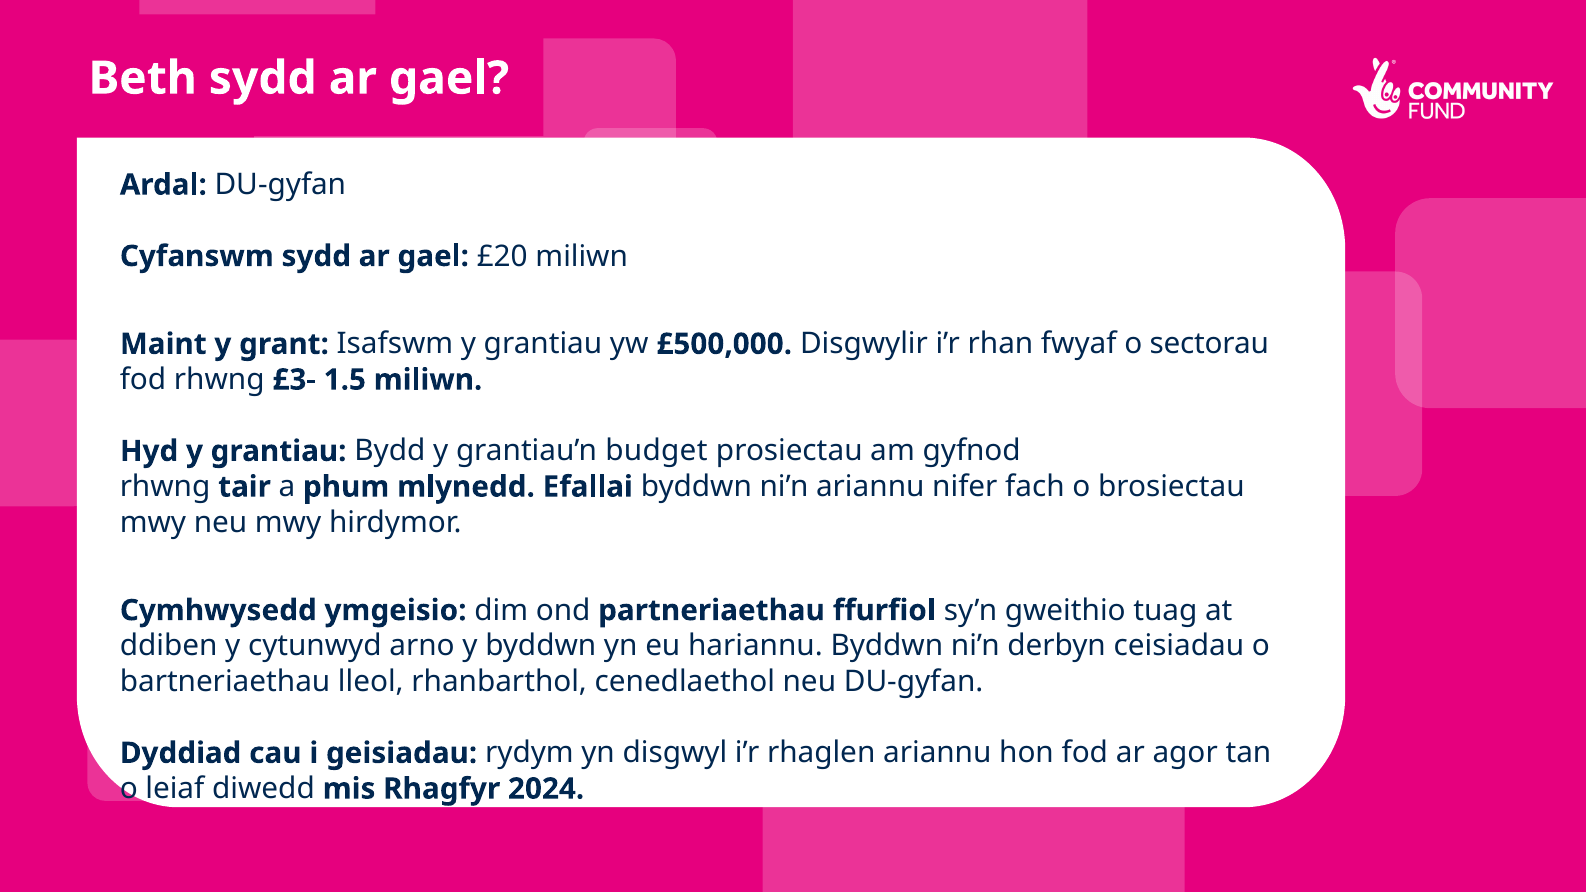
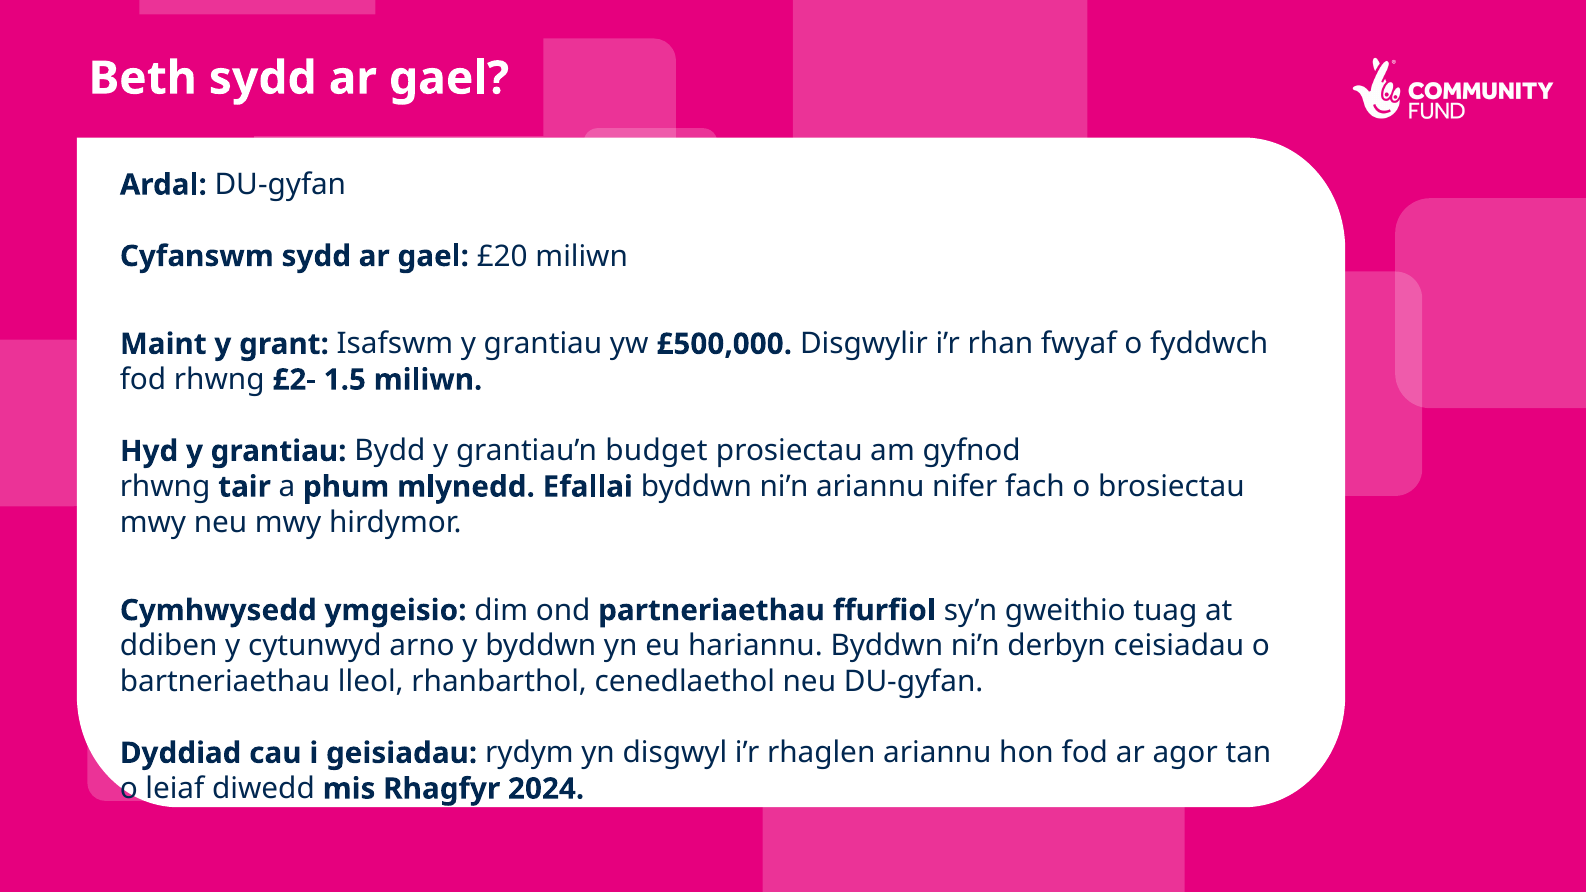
sectorau: sectorau -> fyddwch
£3-: £3- -> £2-
